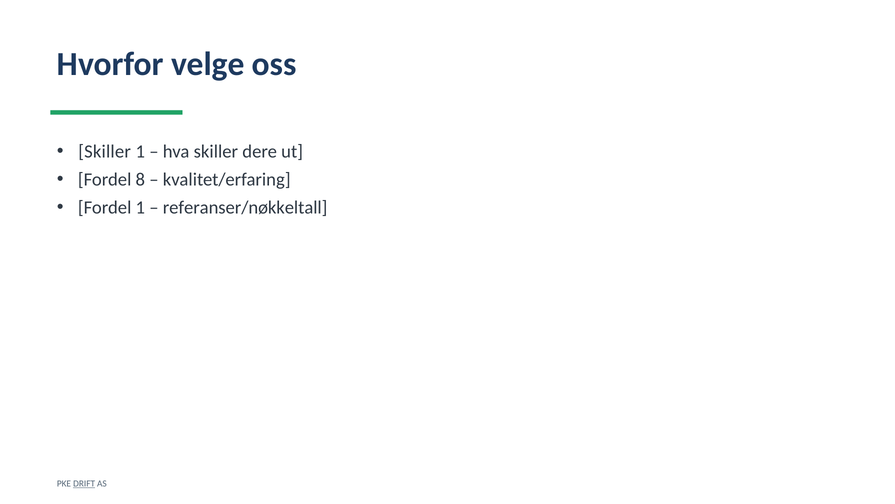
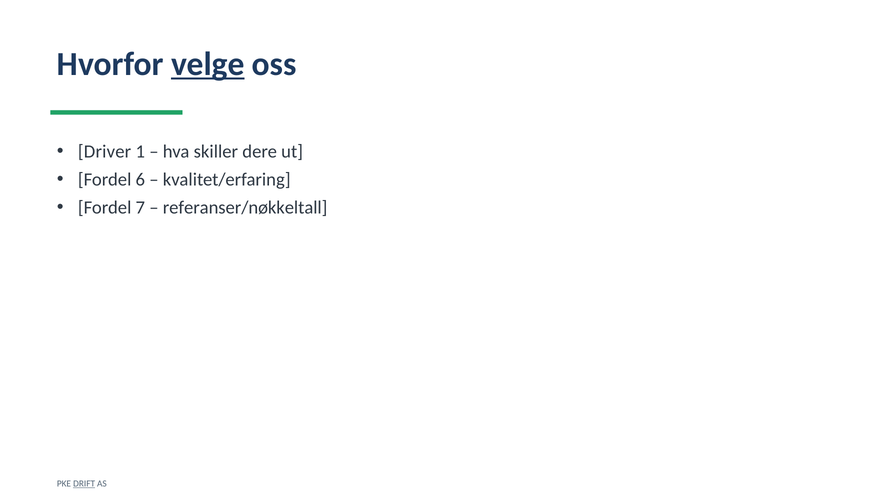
velge underline: none -> present
Skiller at (105, 152): Skiller -> Driver
8: 8 -> 6
Fordel 1: 1 -> 7
